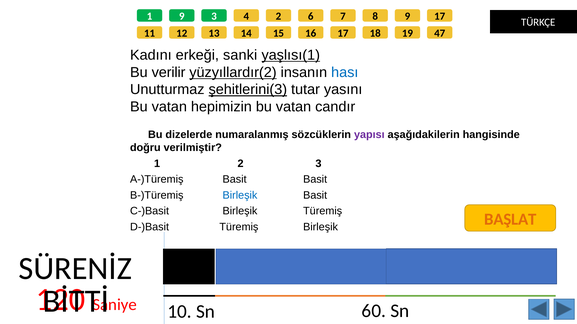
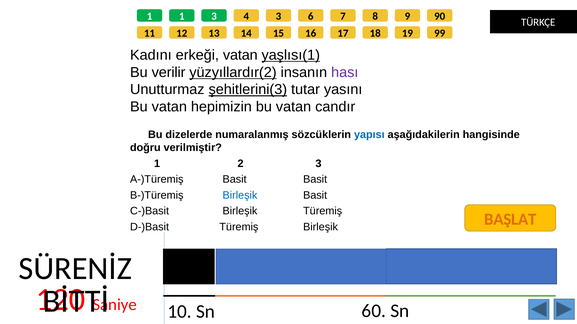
1 9: 9 -> 1
4 2: 2 -> 3
9 17: 17 -> 90
47: 47 -> 99
erkeği sanki: sanki -> vatan
hası colour: blue -> purple
yapısı colour: purple -> blue
